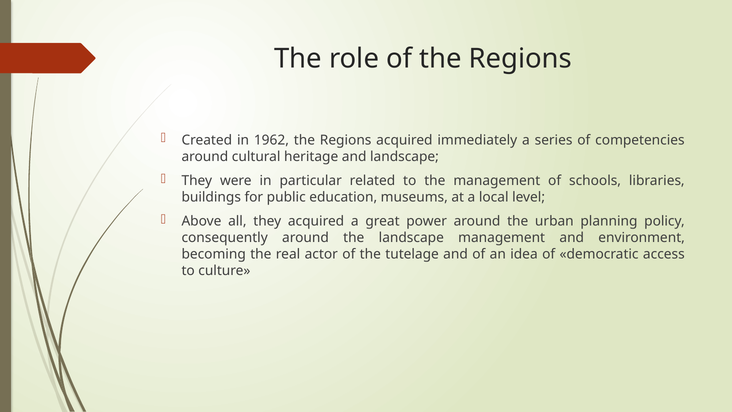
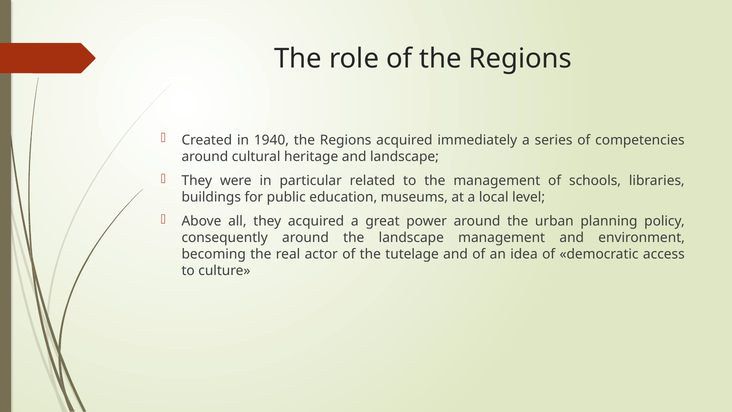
1962: 1962 -> 1940
